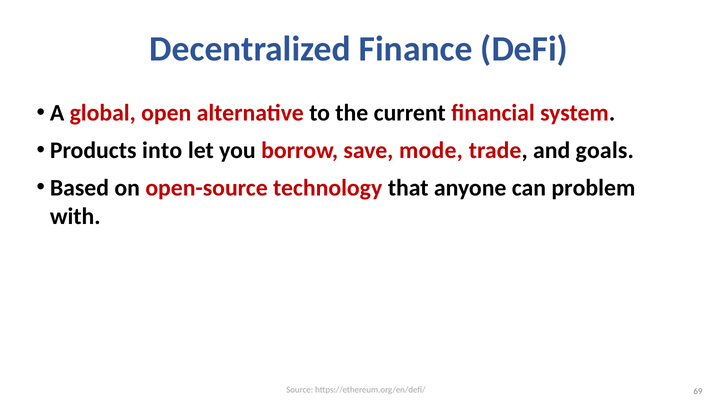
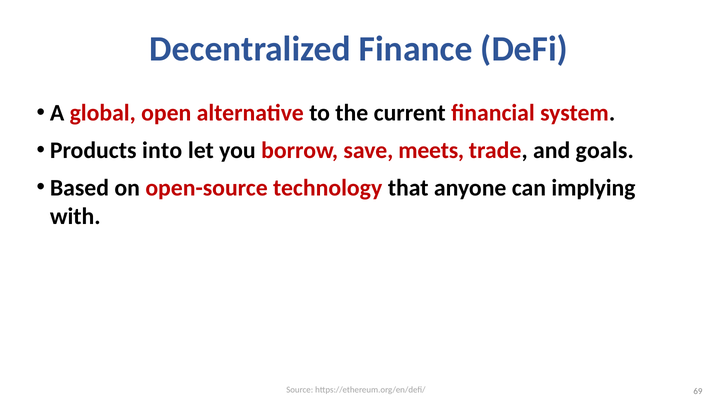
mode: mode -> meets
problem: problem -> implying
